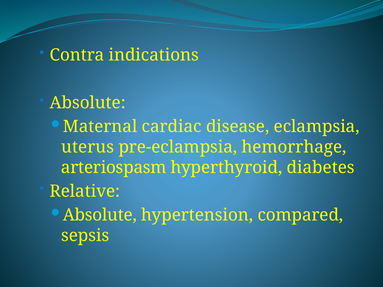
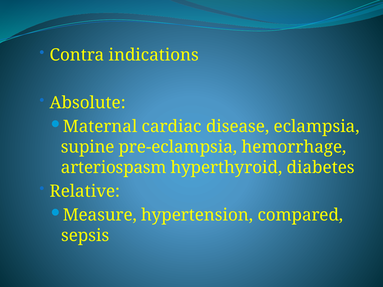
uterus: uterus -> supine
Absolute at (100, 215): Absolute -> Measure
